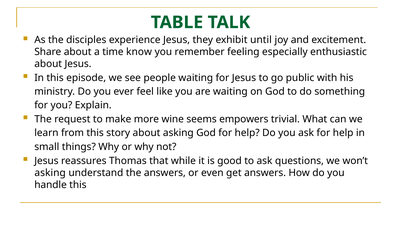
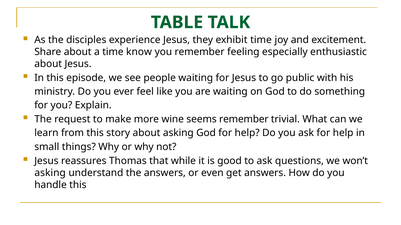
exhibit until: until -> time
seems empowers: empowers -> remember
